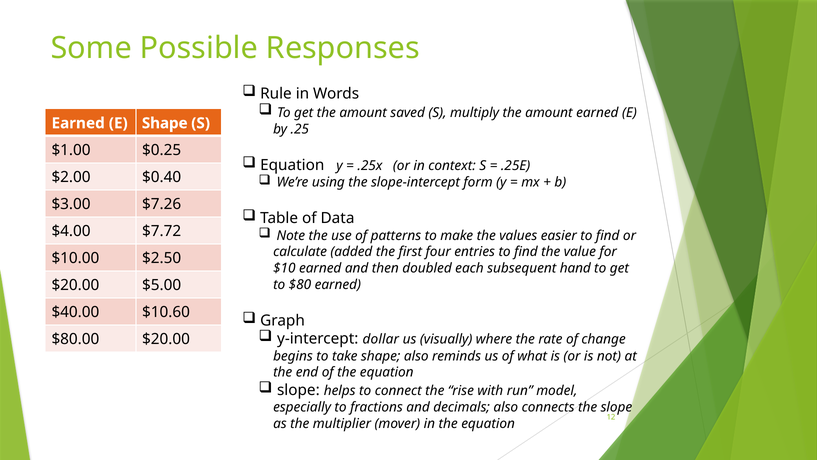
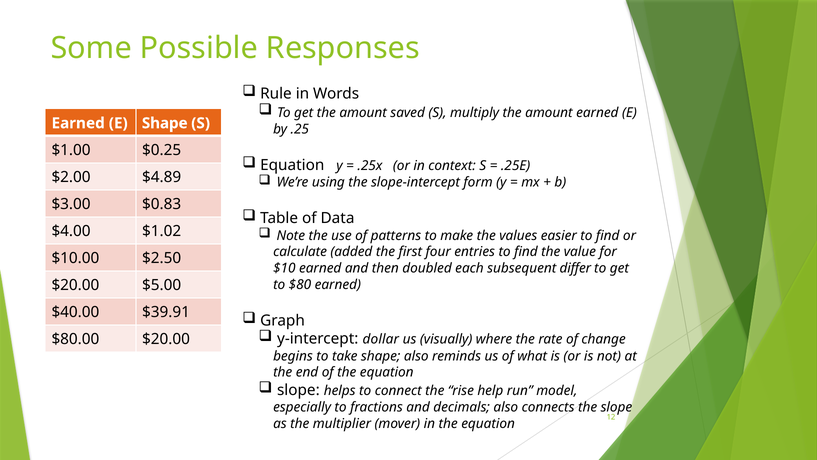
$0.40: $0.40 -> $4.89
$7.26: $7.26 -> $0.83
$7.72: $7.72 -> $1.02
hand: hand -> differ
$10.60: $10.60 -> $39.91
with: with -> help
